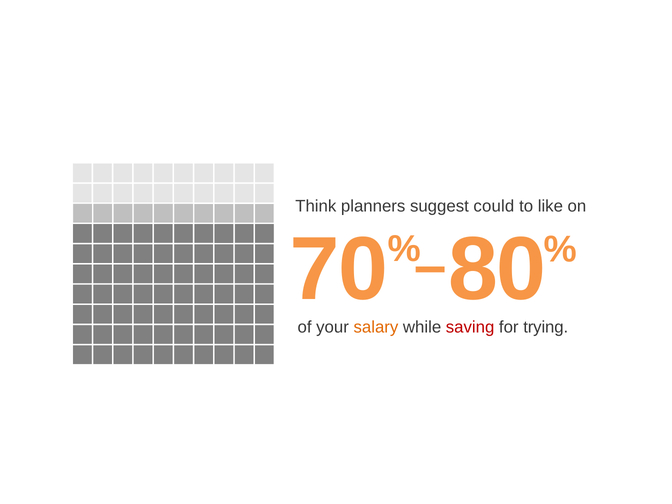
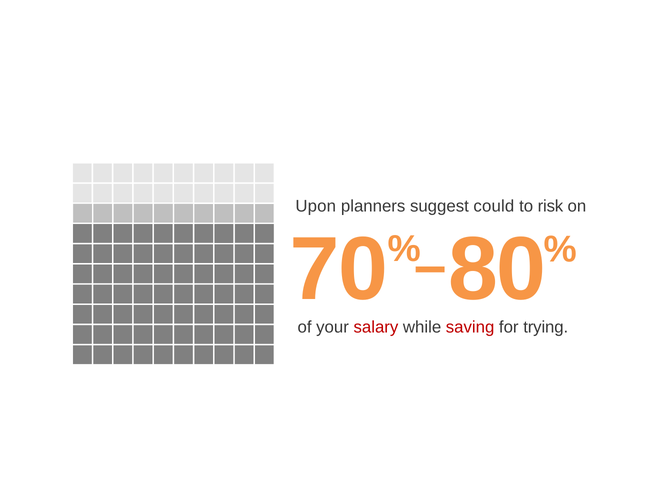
Think: Think -> Upon
like: like -> risk
salary colour: orange -> red
